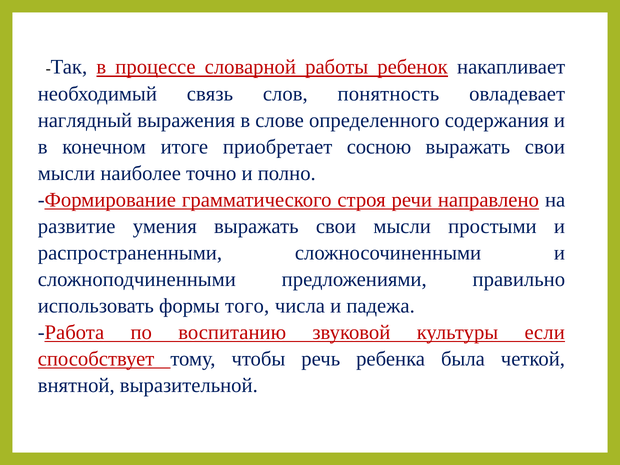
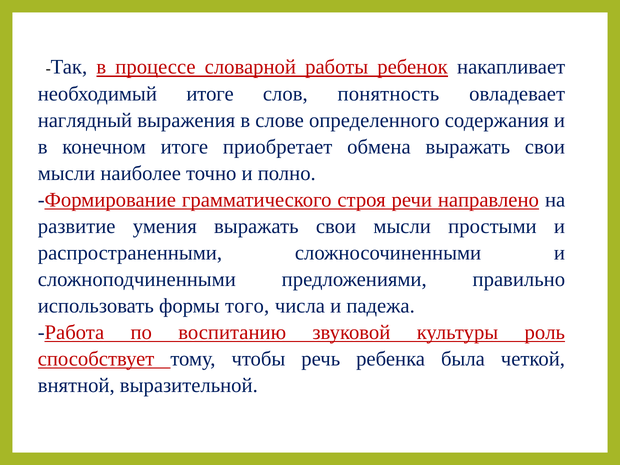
необходимый связь: связь -> итоге
сосною: сосною -> обмена
если: если -> роль
